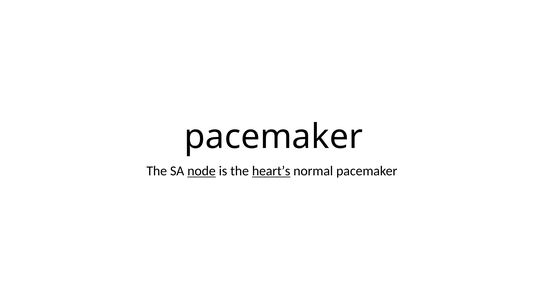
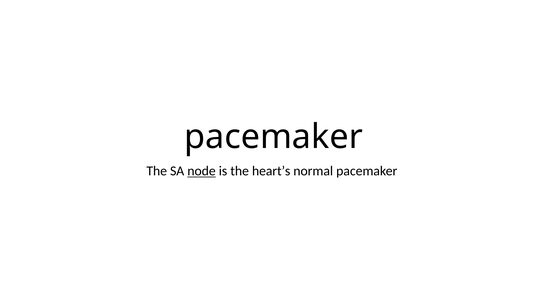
heart’s underline: present -> none
